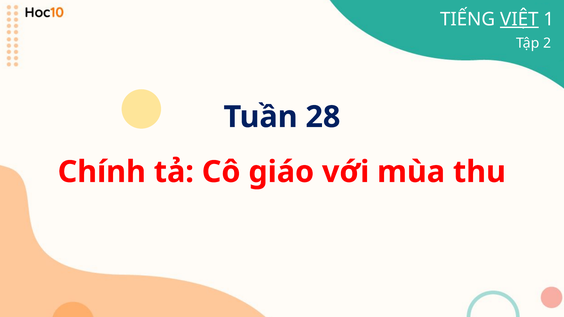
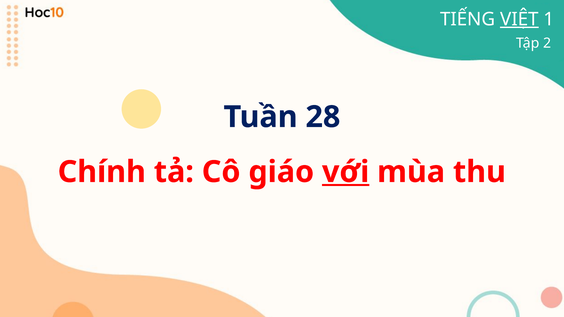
với underline: none -> present
